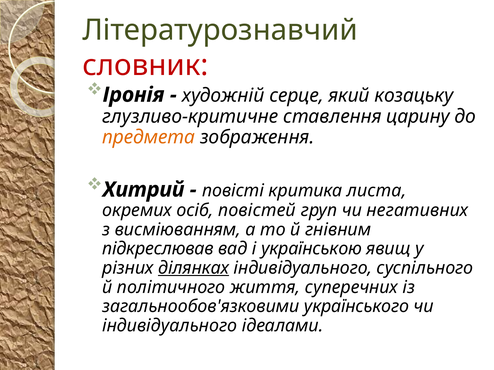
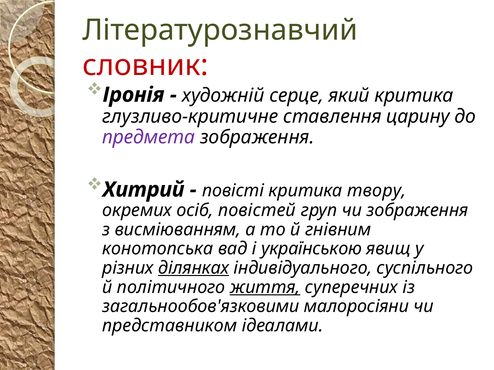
який козацьку: козацьку -> критика
предмета colour: orange -> purple
листа: листа -> твору
чи негативних: негативних -> зображення
підкреслював: підкреслював -> конотопська
життя underline: none -> present
українського: українського -> малоросіяни
індивідуального at (170, 326): індивідуального -> представником
